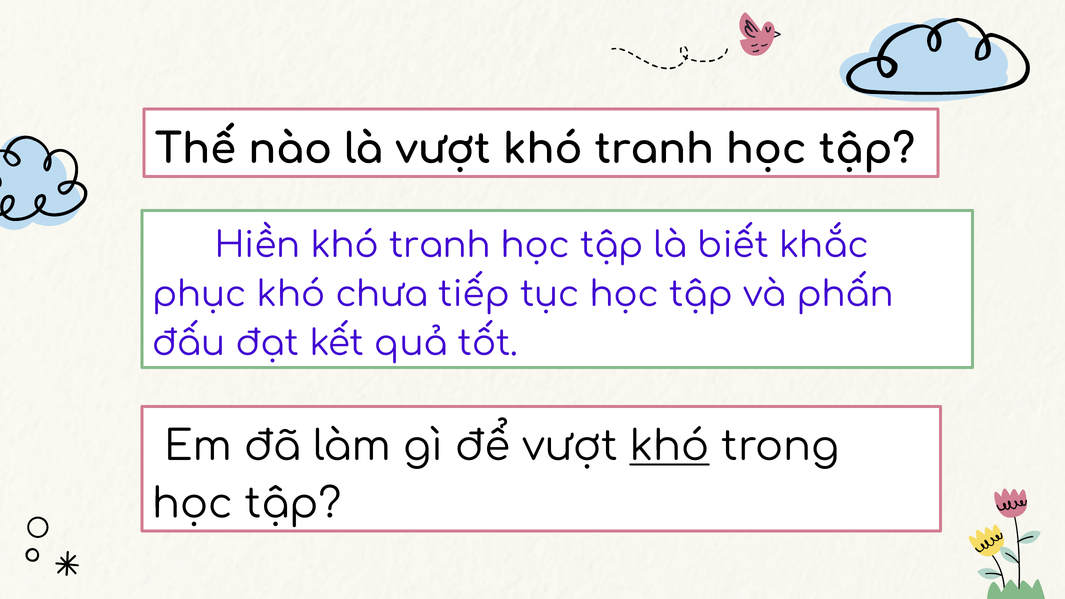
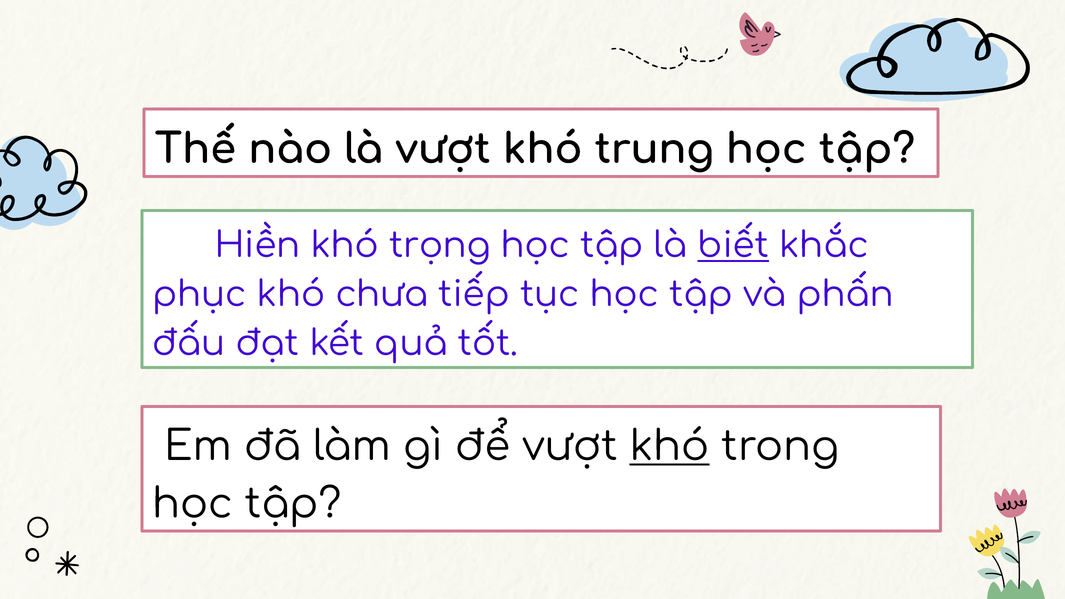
vượt khó tranh: tranh -> trung
tranh at (440, 246): tranh -> trọng
biết underline: none -> present
